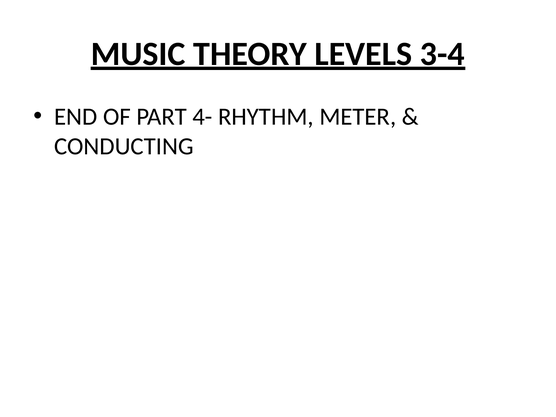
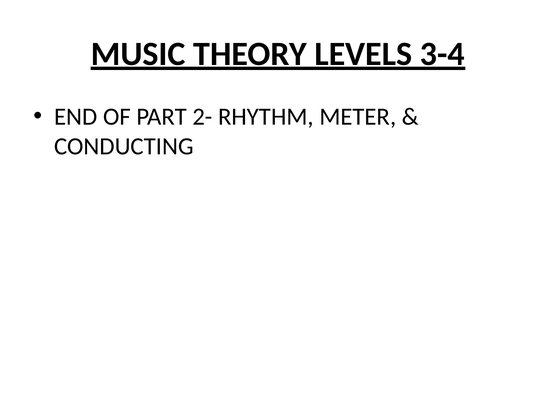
4-: 4- -> 2-
